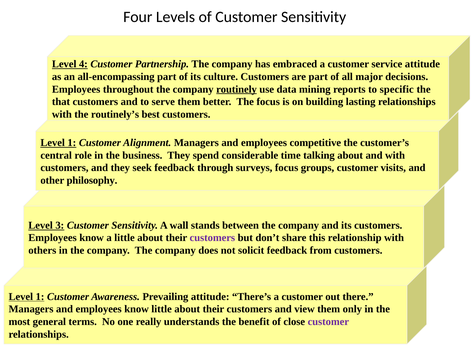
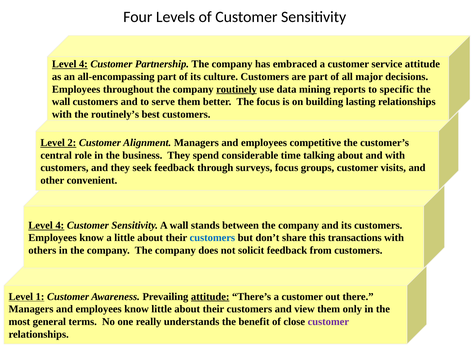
that at (61, 102): that -> wall
1 at (72, 143): 1 -> 2
philosophy: philosophy -> convenient
3 at (60, 226): 3 -> 4
customers at (212, 238) colour: purple -> blue
relationship: relationship -> transactions
attitude at (210, 297) underline: none -> present
